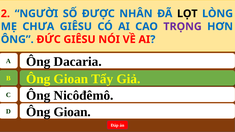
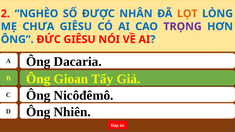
NGƯỜI: NGƯỜI -> NGHÈO
LỌT colour: black -> orange
D Ông Gioan: Gioan -> Nhiên
